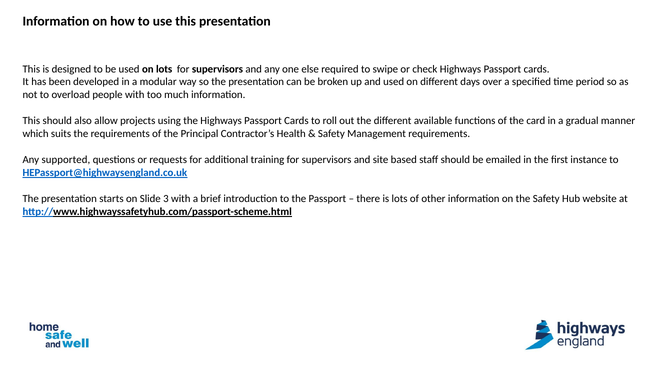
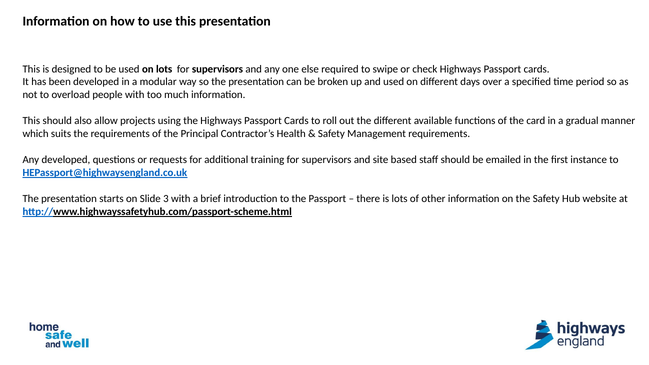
Any supported: supported -> developed
